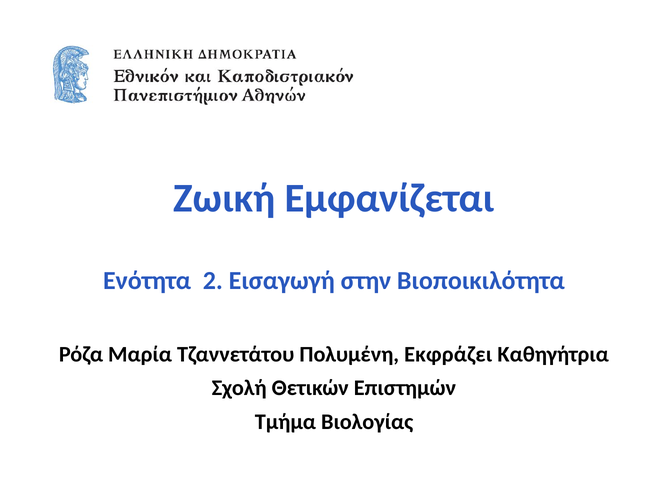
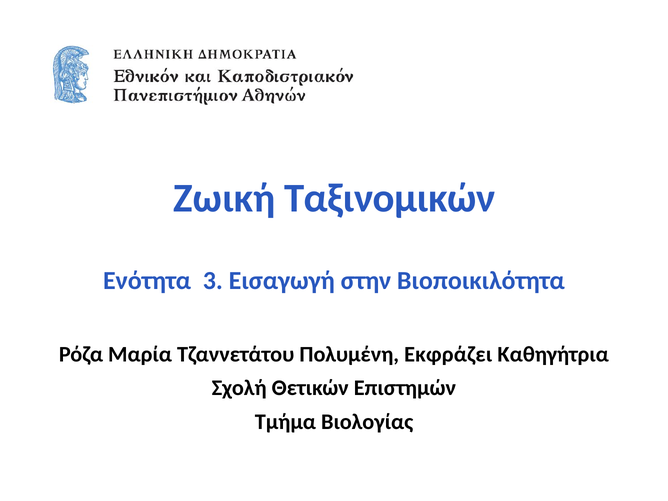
Εμφανίζεται: Εμφανίζεται -> Ταξινομικών
2: 2 -> 3
